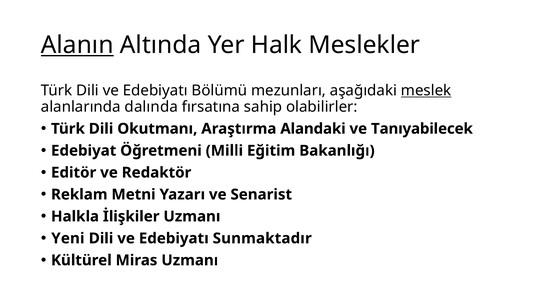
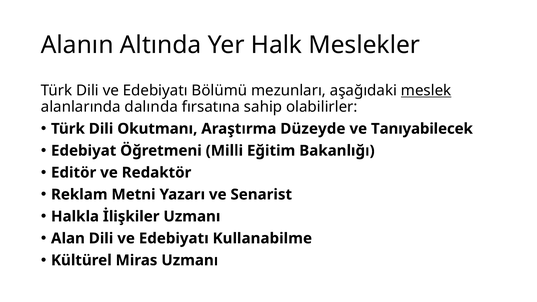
Alanın underline: present -> none
Alandaki: Alandaki -> Düzeyde
Yeni: Yeni -> Alan
Sunmaktadır: Sunmaktadır -> Kullanabilme
